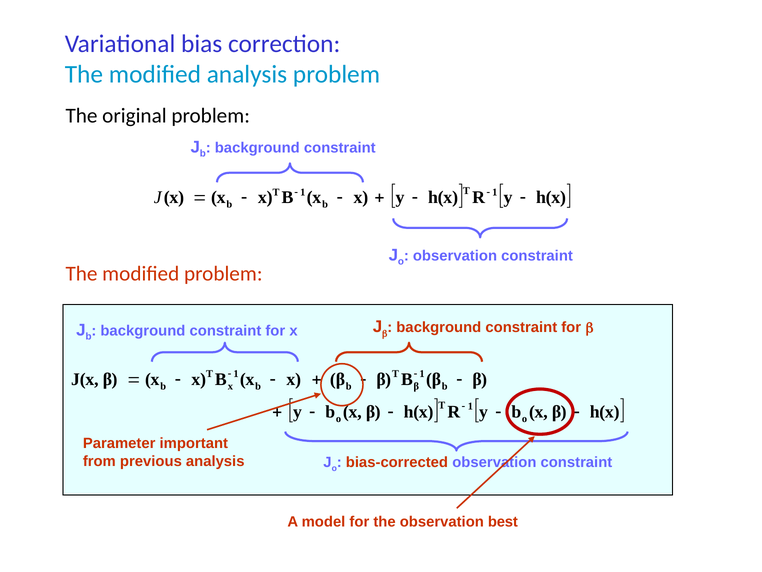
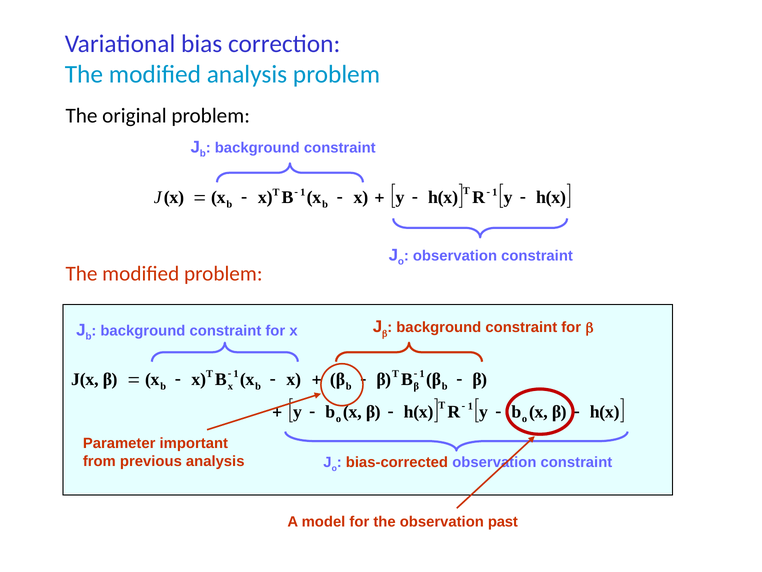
best: best -> past
